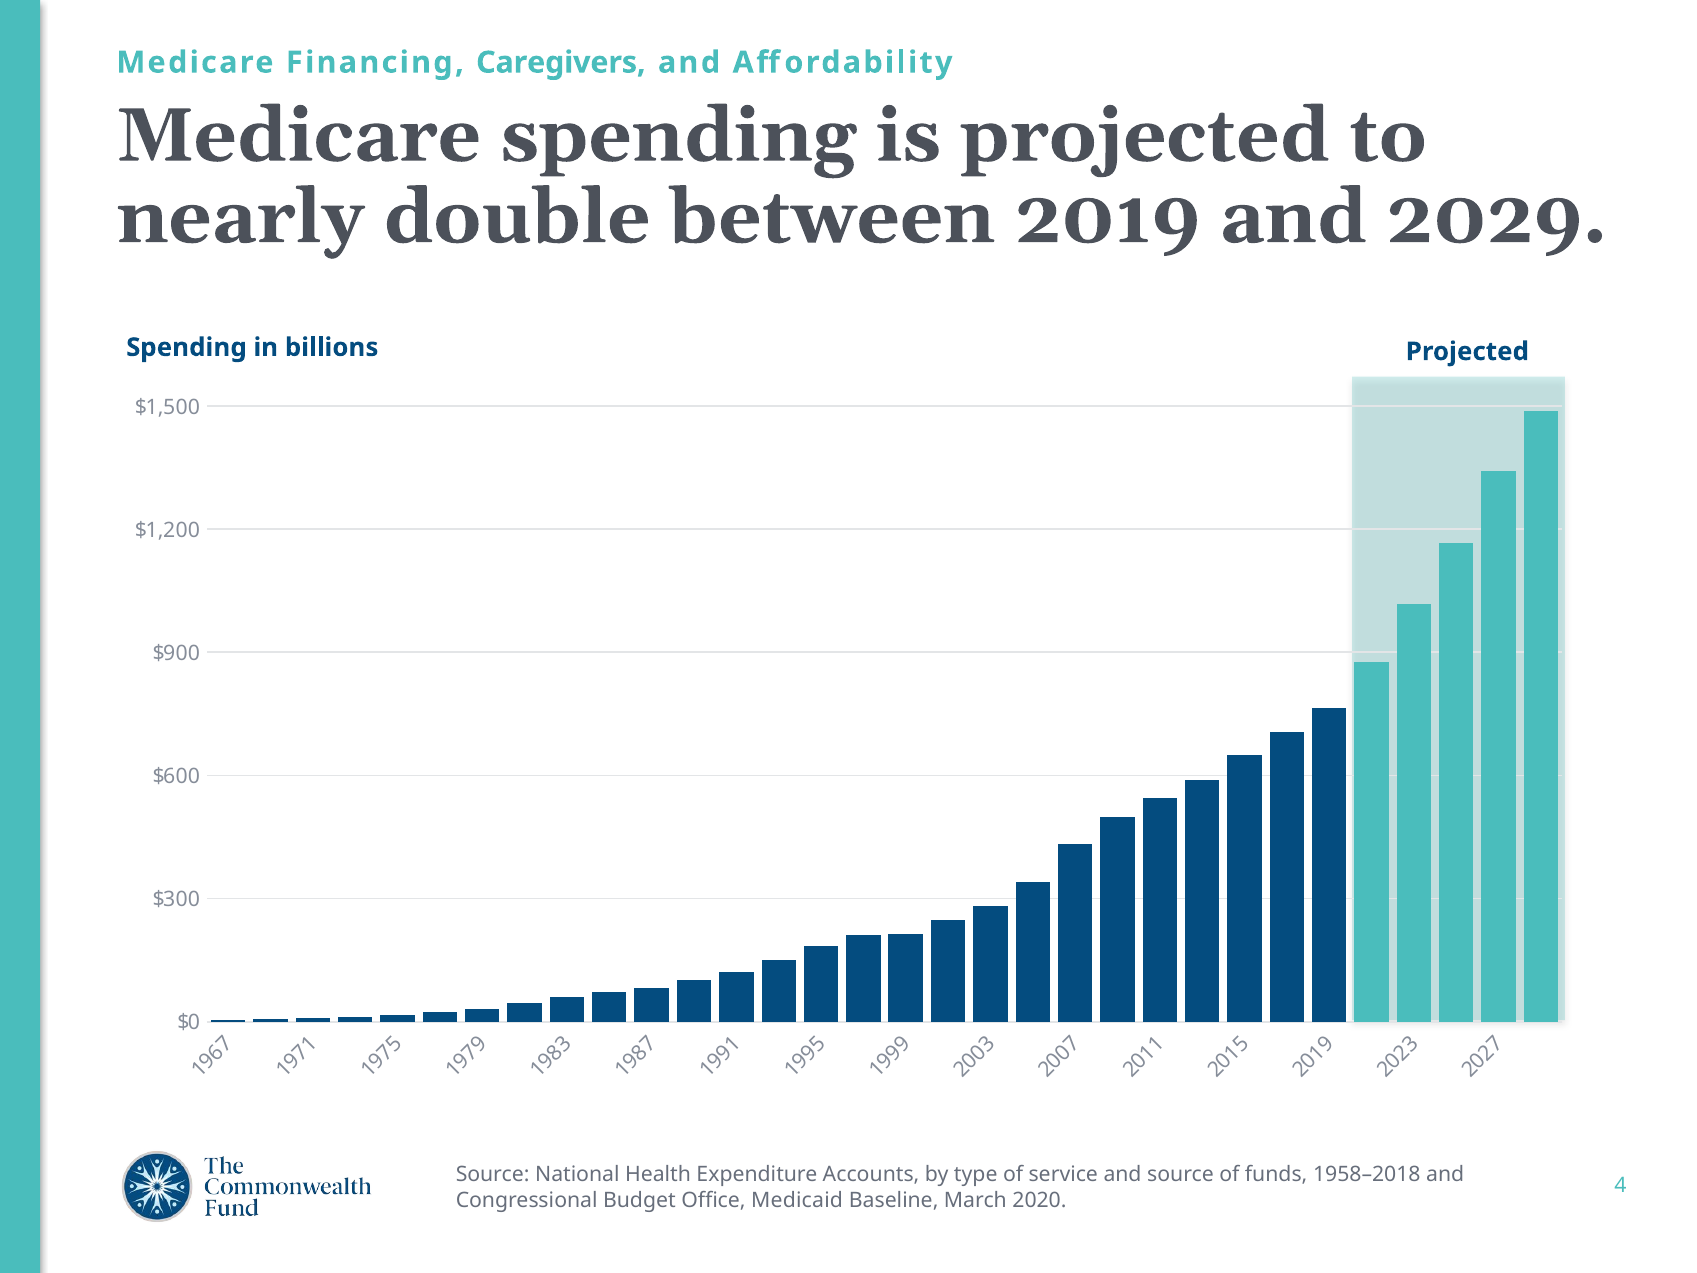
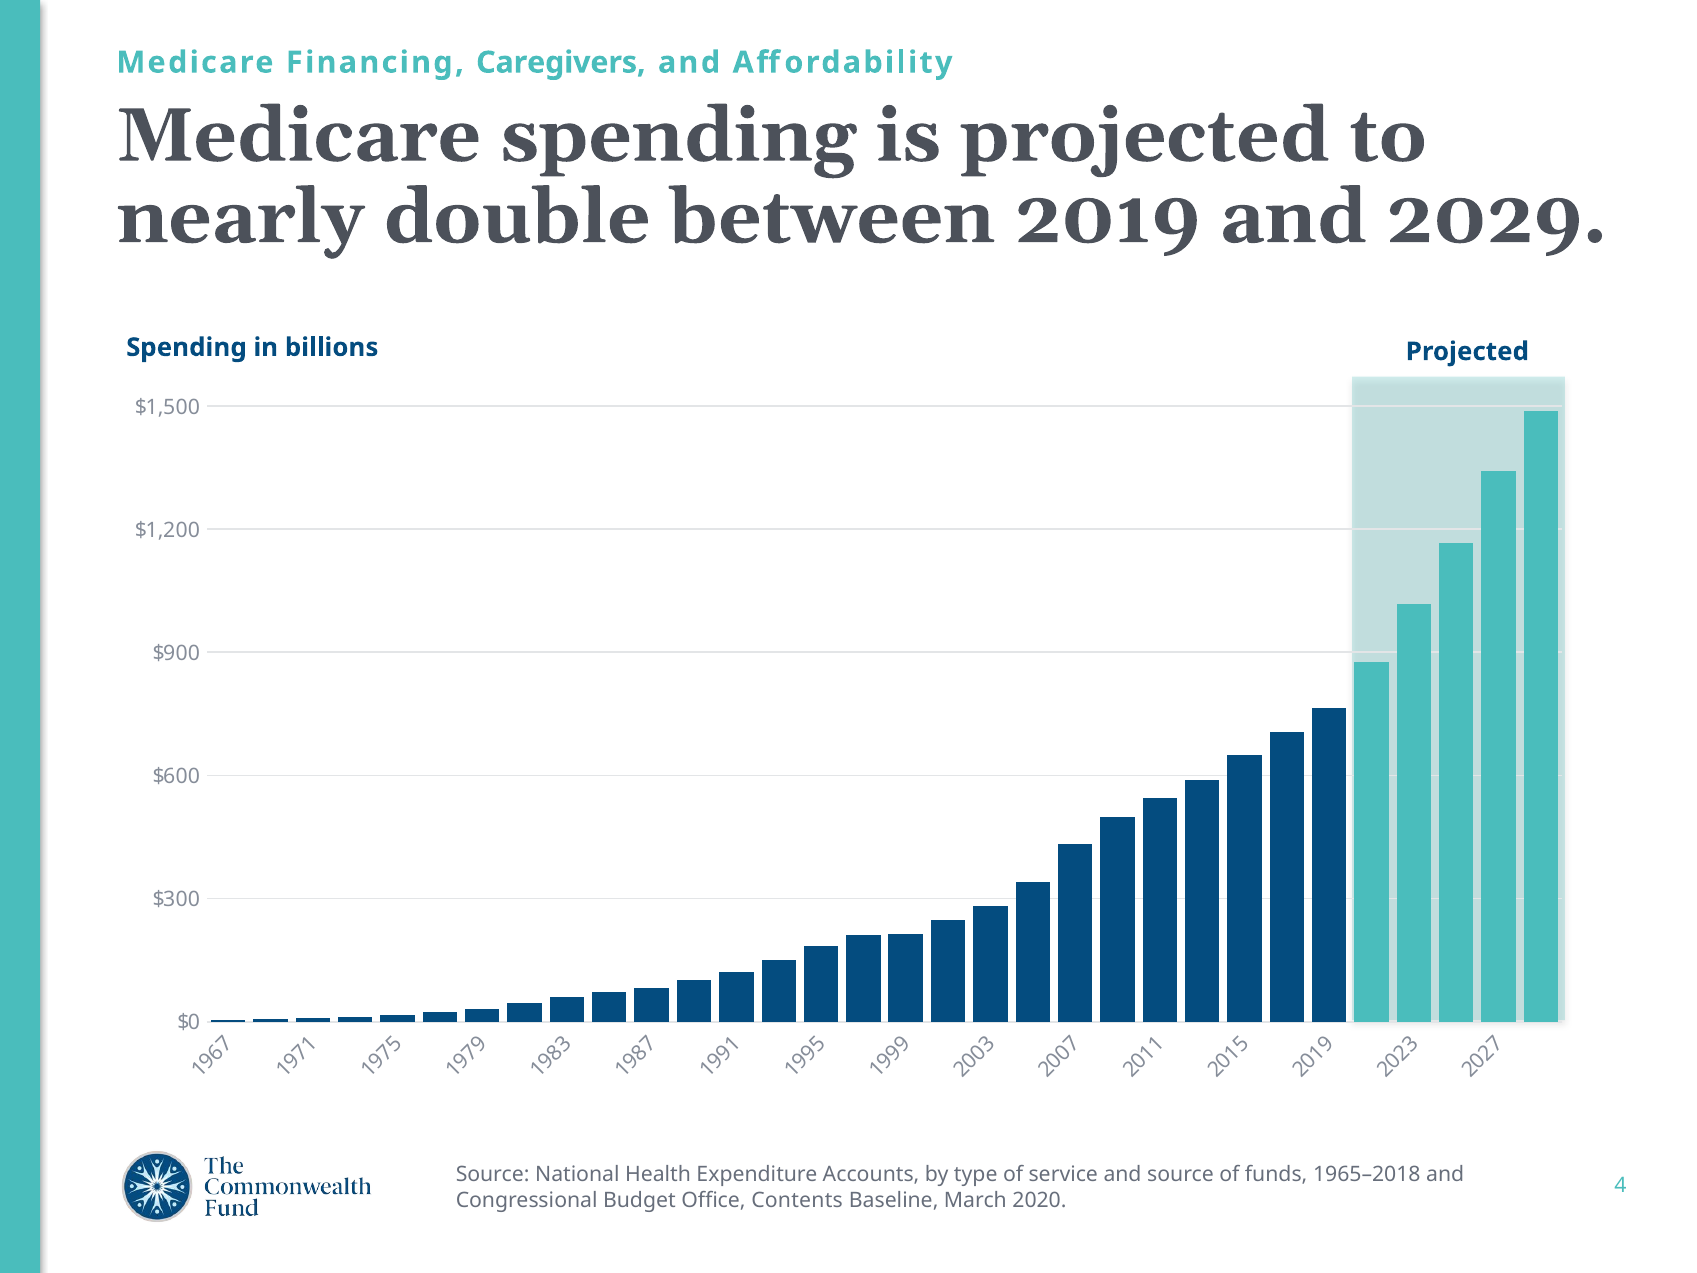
1958–2018: 1958–2018 -> 1965–2018
Medicaid: Medicaid -> Contents
